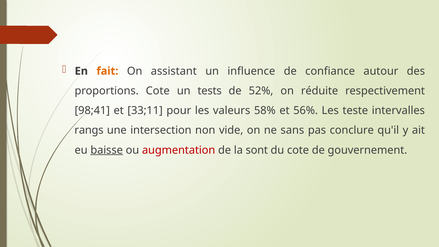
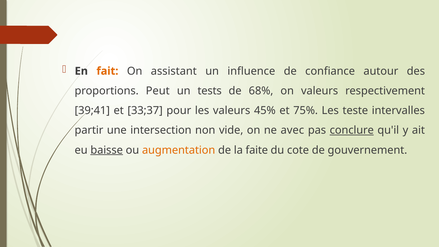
proportions Cote: Cote -> Peut
52%: 52% -> 68%
on réduite: réduite -> valeurs
98;41: 98;41 -> 39;41
33;11: 33;11 -> 33;37
58%: 58% -> 45%
56%: 56% -> 75%
rangs: rangs -> partir
sans: sans -> avec
conclure underline: none -> present
augmentation colour: red -> orange
sont: sont -> faite
